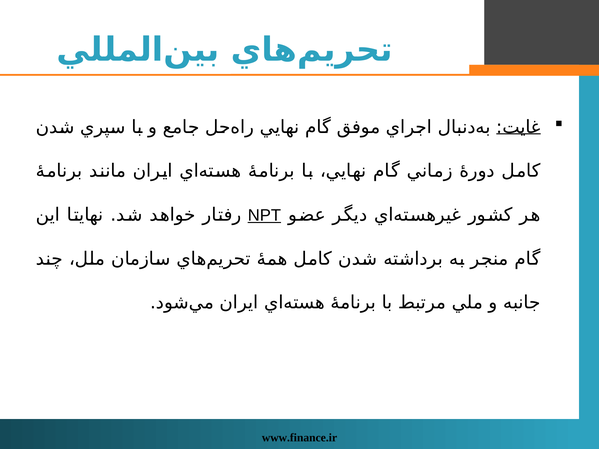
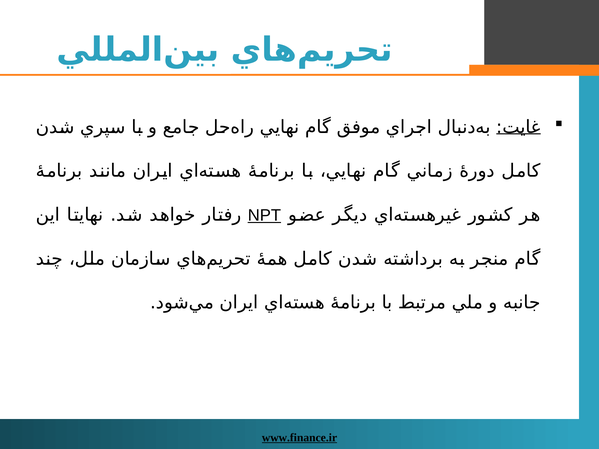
www.finance.ir underline: none -> present
